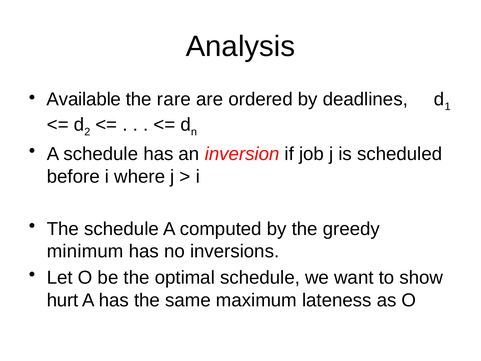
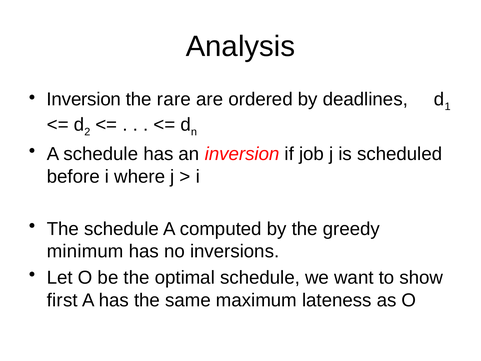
Available at (84, 99): Available -> Inversion
hurt: hurt -> first
